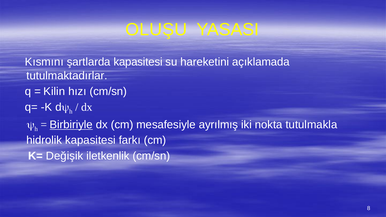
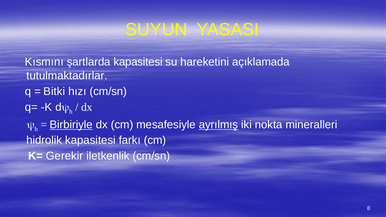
OLUŞU: OLUŞU -> SUYUN
Kilin: Kilin -> Bitki
ayrılmış underline: none -> present
tutulmakla: tutulmakla -> mineralleri
Değişik: Değişik -> Gerekir
